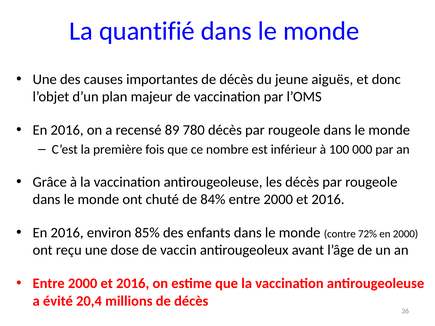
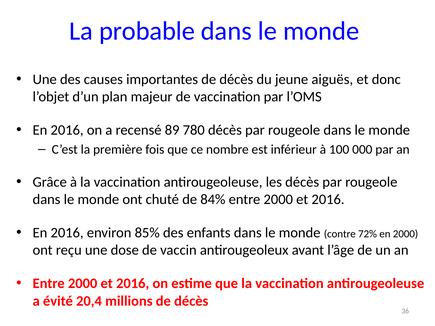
quantifié: quantifié -> probable
